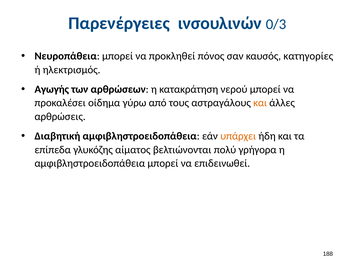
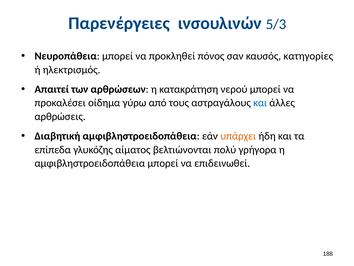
0/3: 0/3 -> 5/3
Αγωγής: Αγωγής -> Απαιτεί
και at (260, 103) colour: orange -> blue
